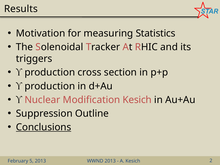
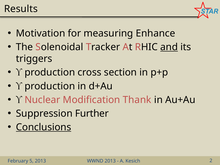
Statistics: Statistics -> Enhance
and underline: none -> present
Modification Kesich: Kesich -> Thank
Outline: Outline -> Further
